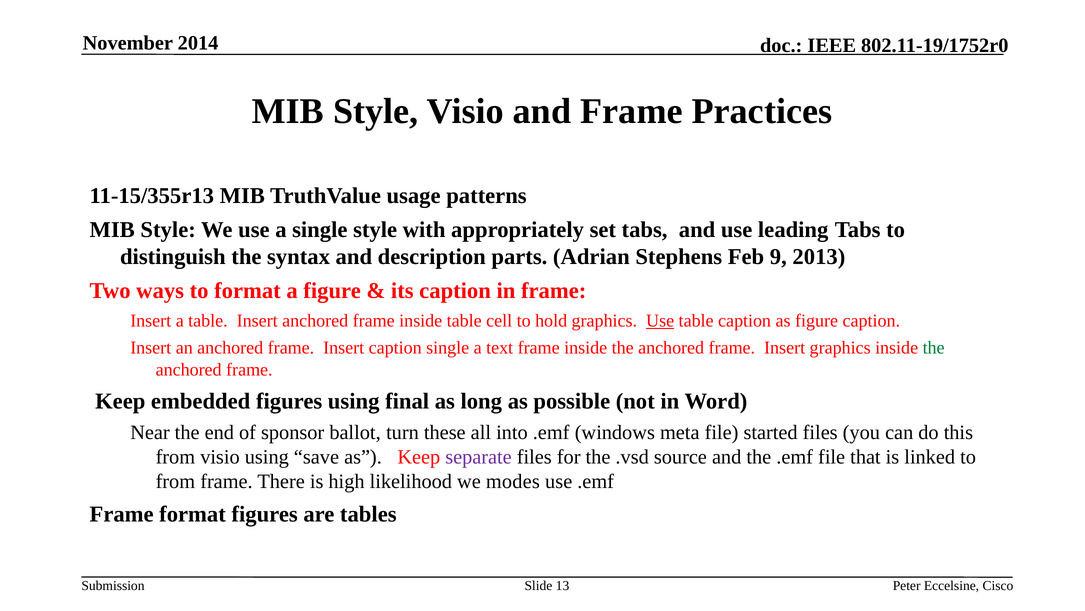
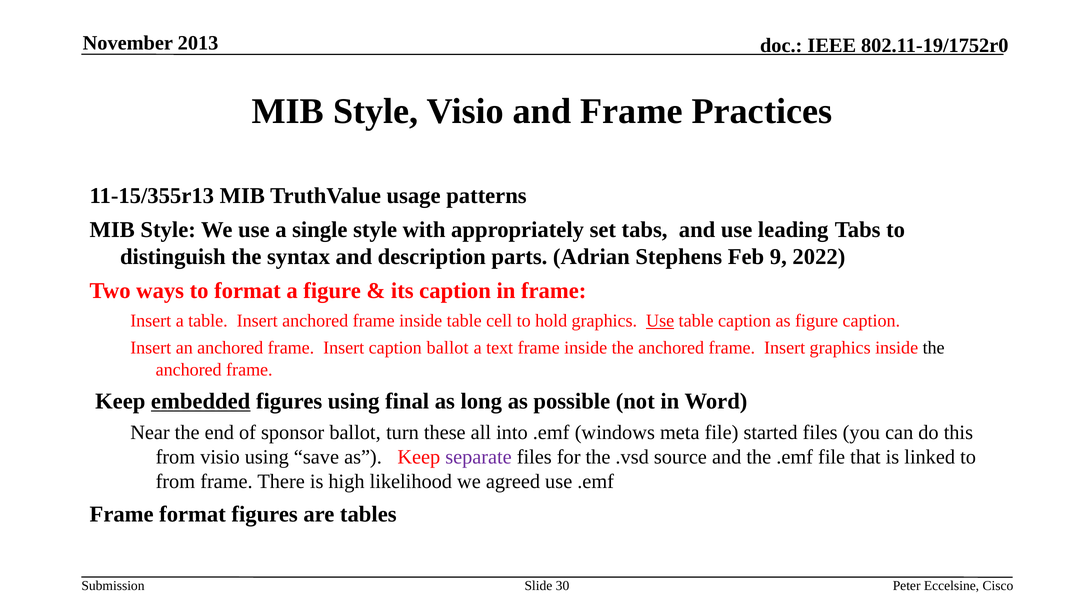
2014: 2014 -> 2013
2013: 2013 -> 2022
caption single: single -> ballot
the at (934, 348) colour: green -> black
embedded underline: none -> present
modes: modes -> agreed
13: 13 -> 30
